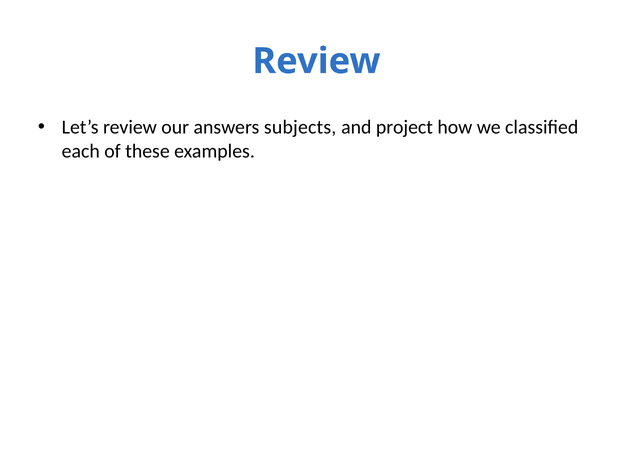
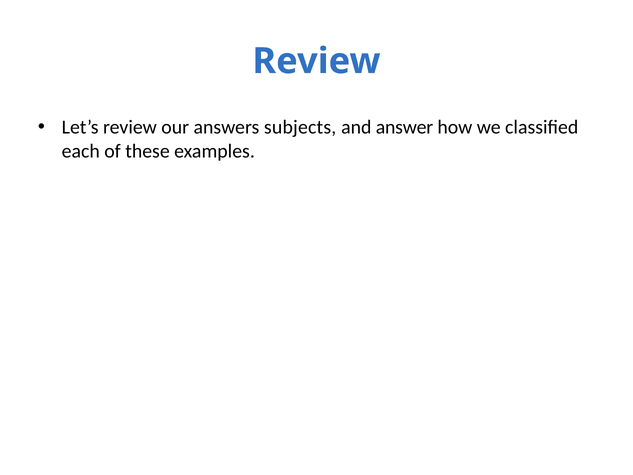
project: project -> answer
